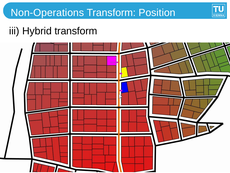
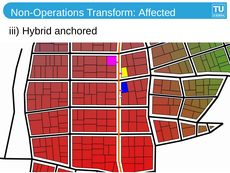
Position: Position -> Affected
Hybrid transform: transform -> anchored
